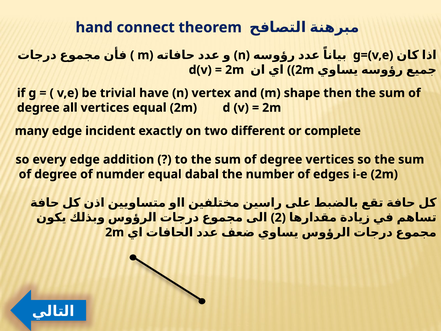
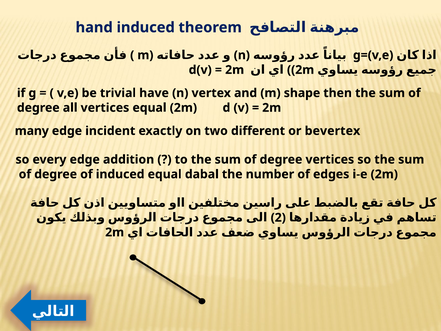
hand connect: connect -> induced
complete: complete -> bevertex
of numder: numder -> induced
